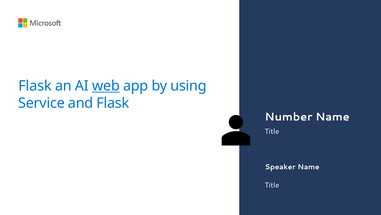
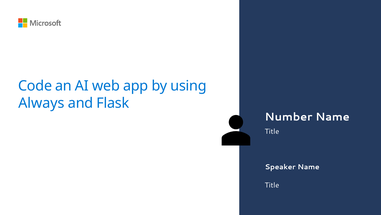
Flask at (35, 86): Flask -> Code
web underline: present -> none
Service: Service -> Always
